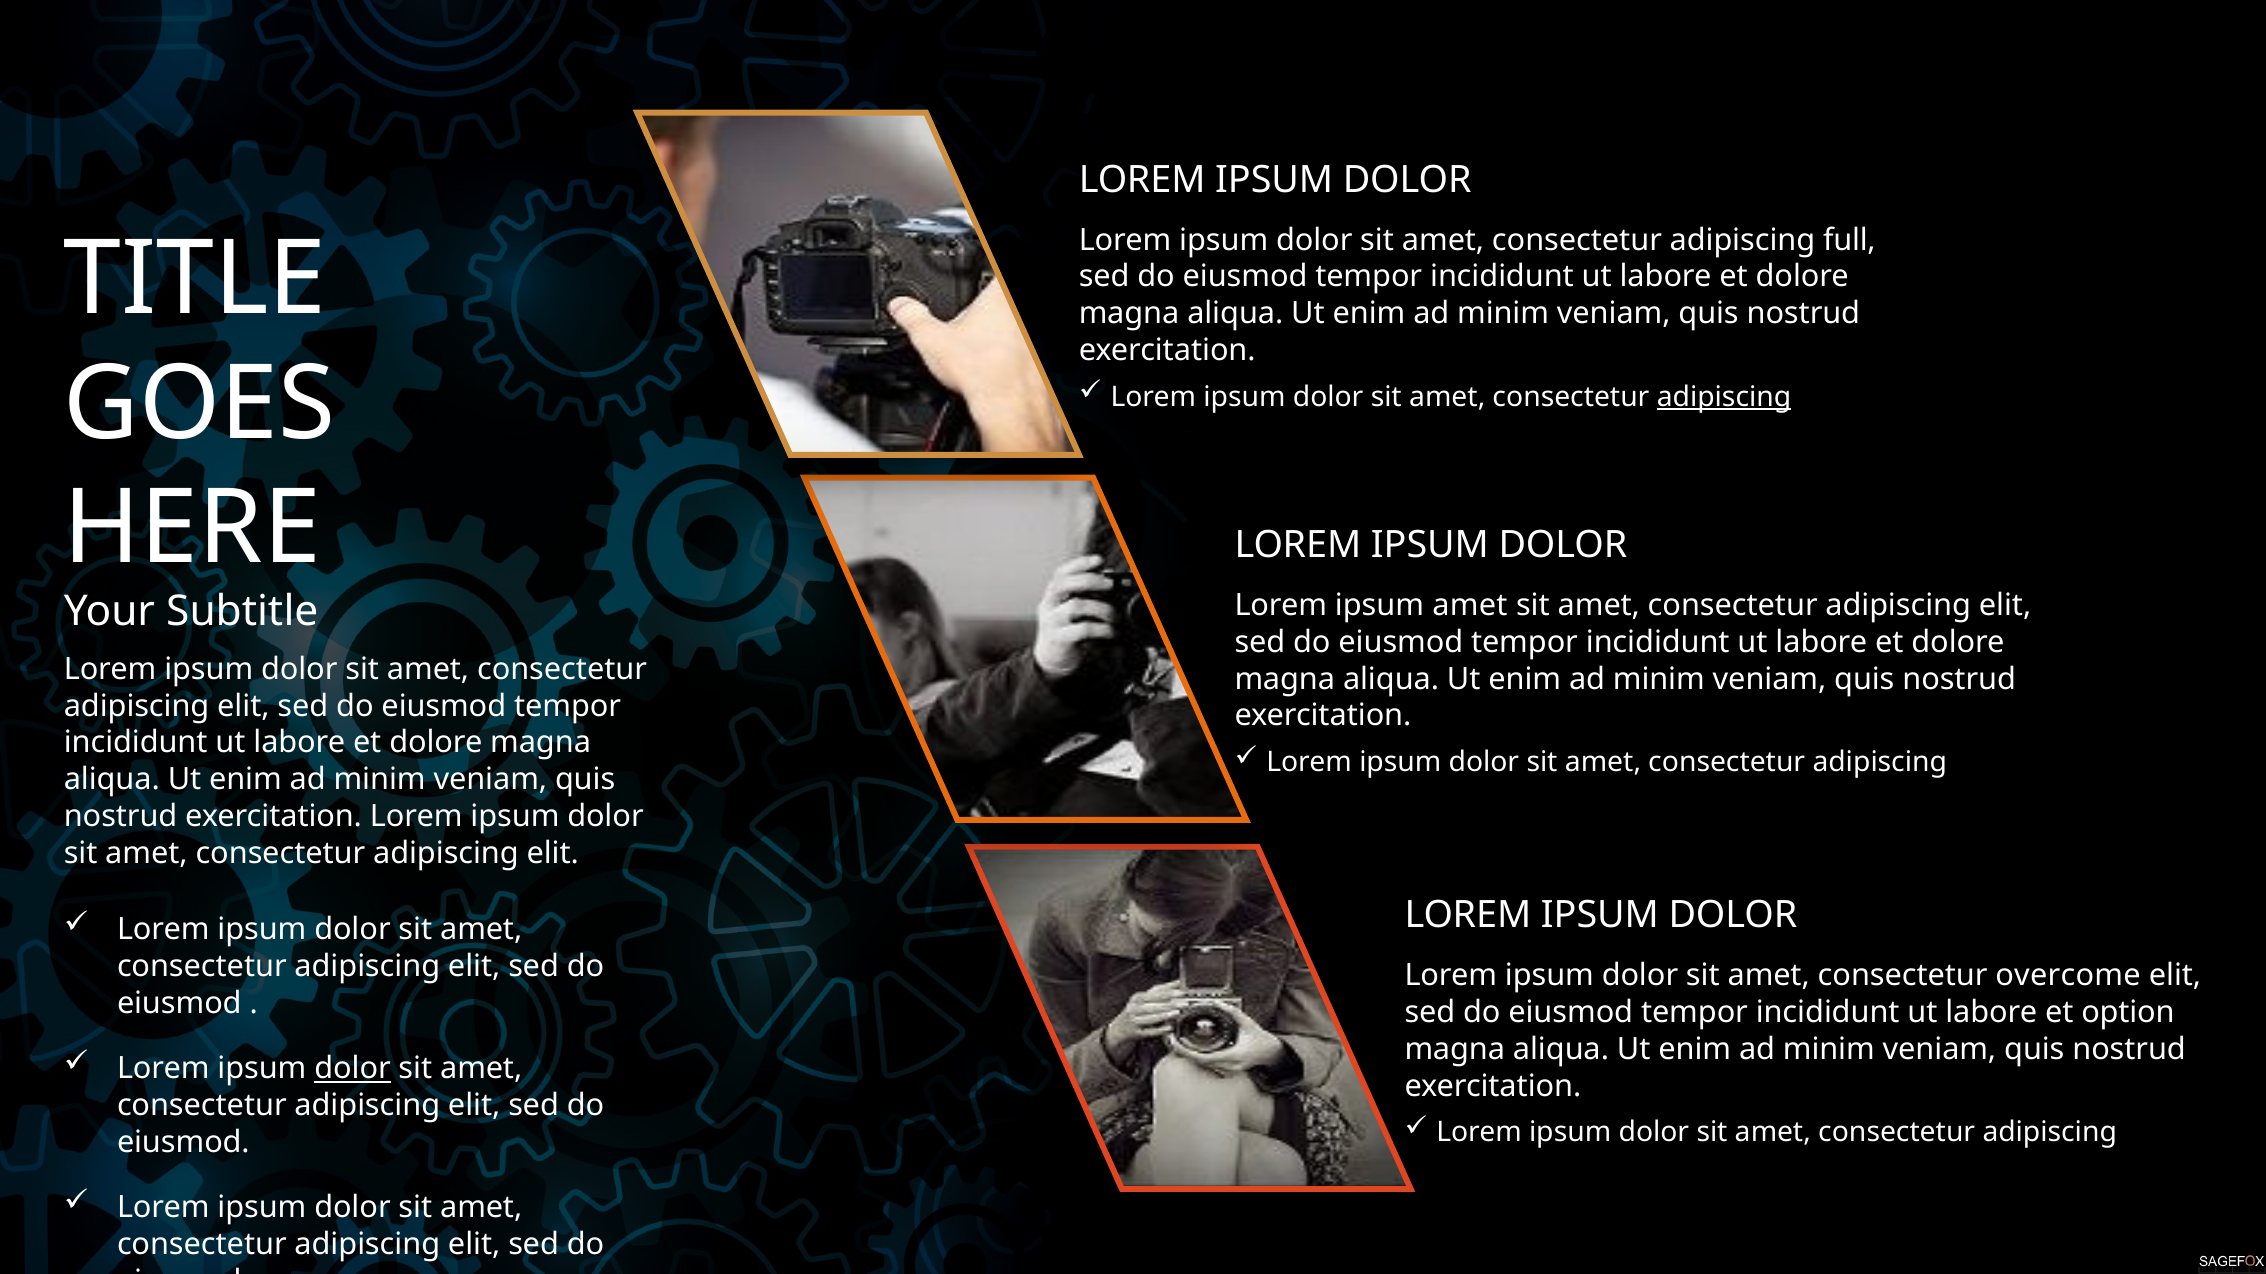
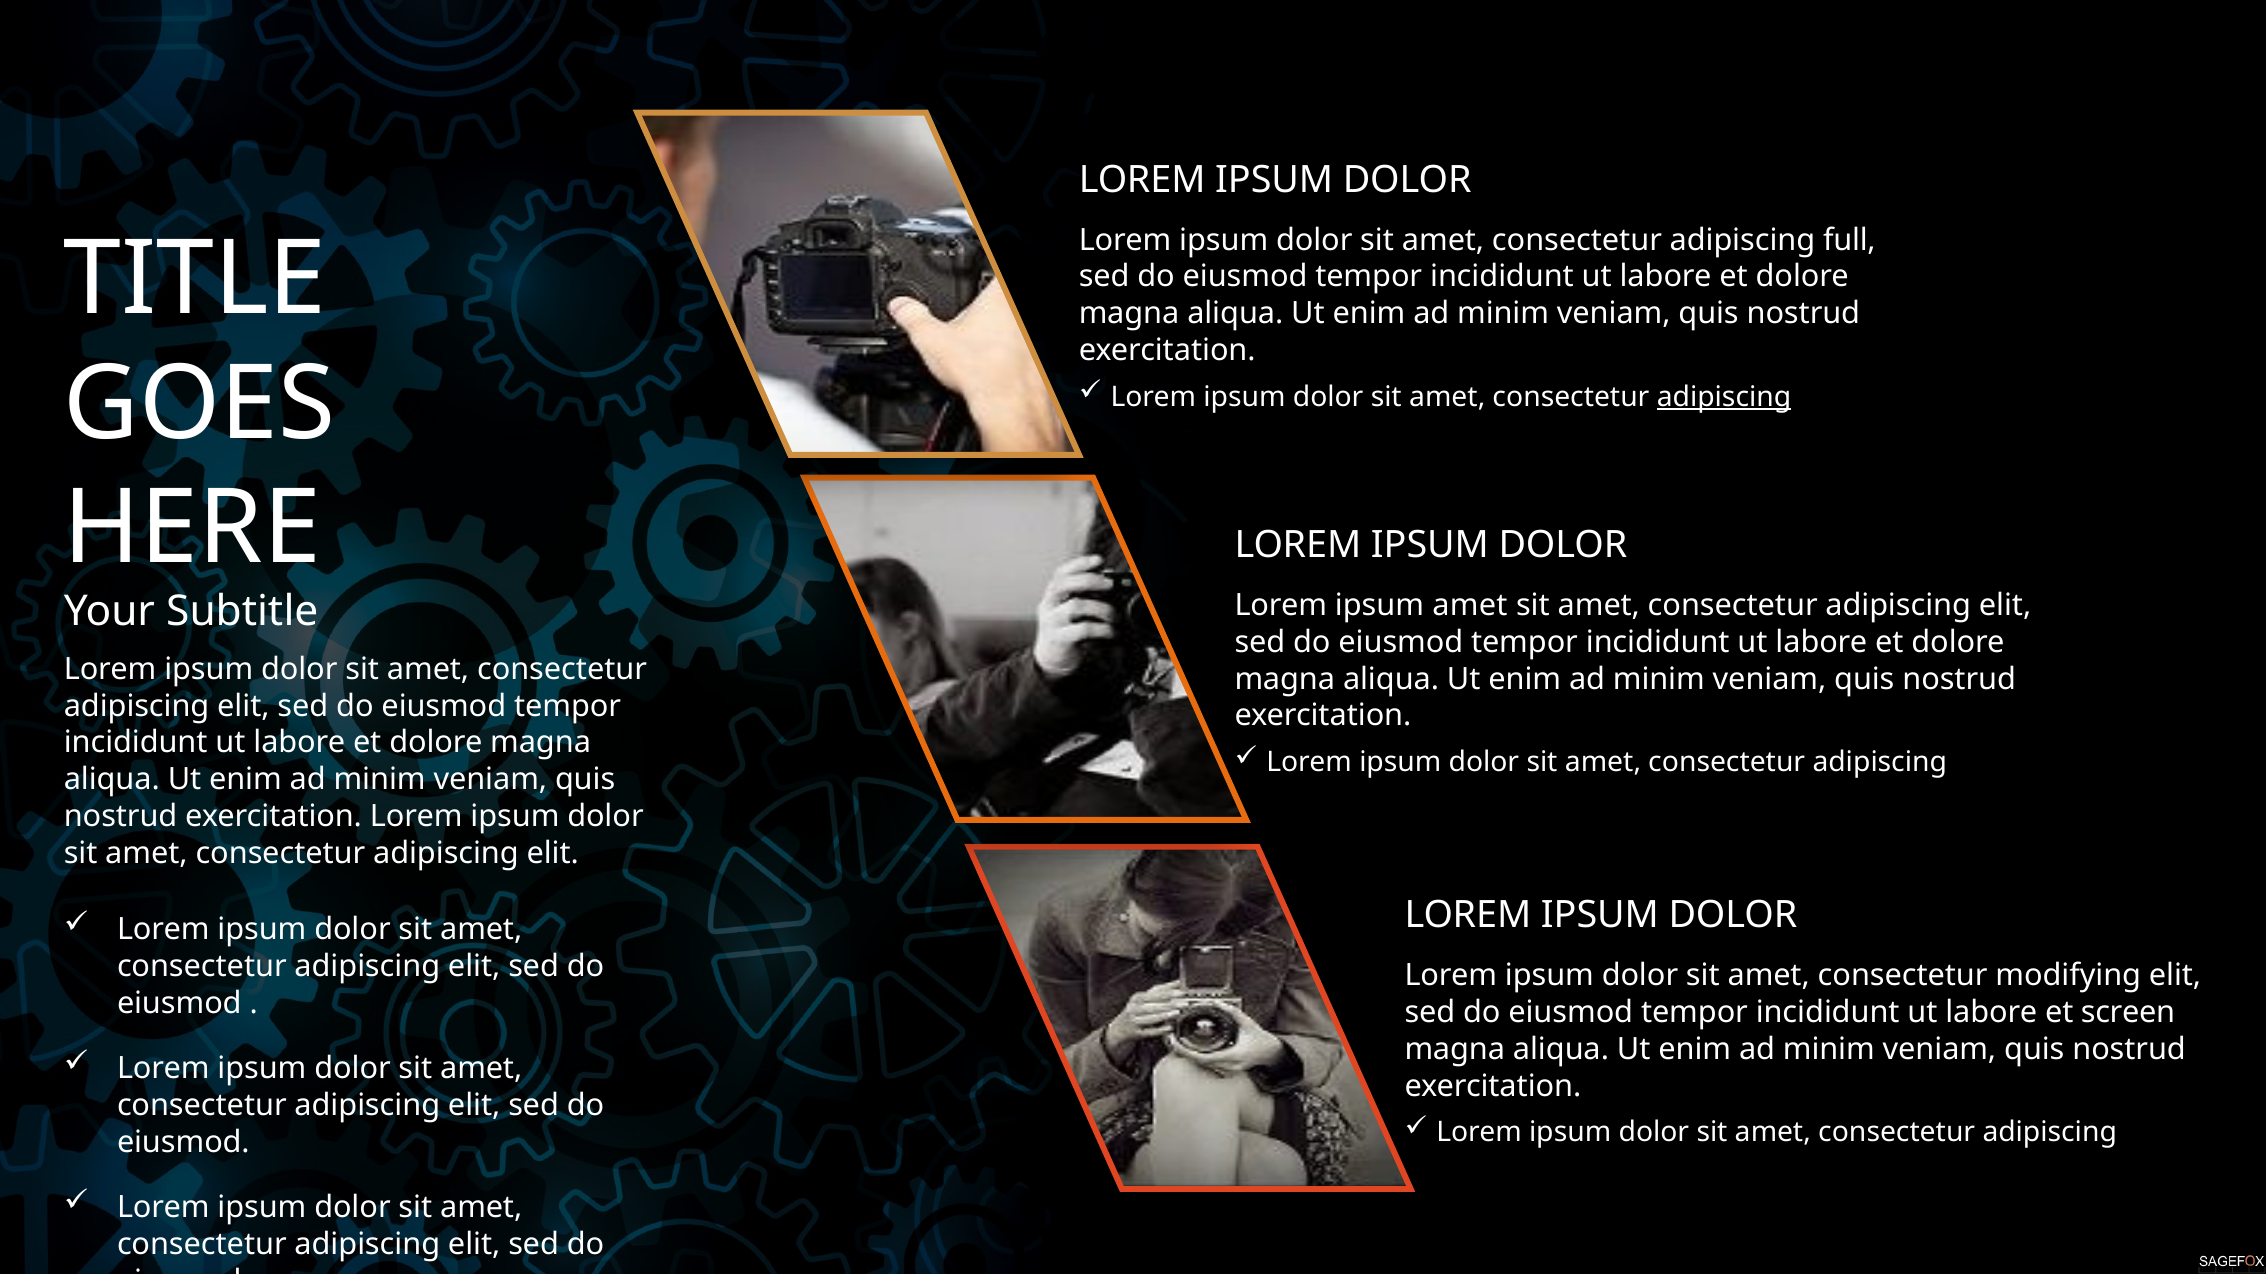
overcome: overcome -> modifying
option: option -> screen
dolor at (352, 1069) underline: present -> none
